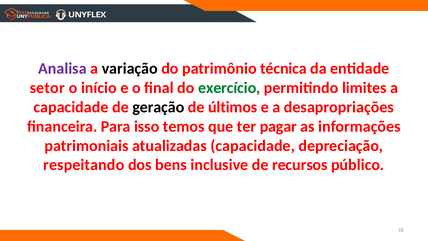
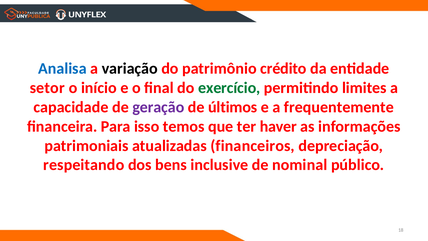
Analisa colour: purple -> blue
técnica: técnica -> crédito
geração colour: black -> purple
desapropriações: desapropriações -> frequentemente
pagar: pagar -> haver
atualizadas capacidade: capacidade -> financeiros
recursos: recursos -> nominal
